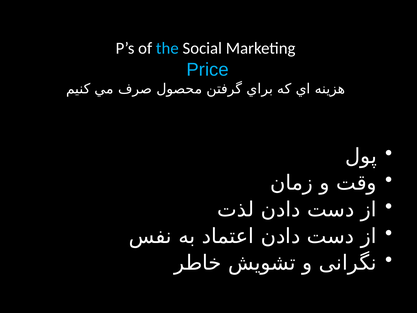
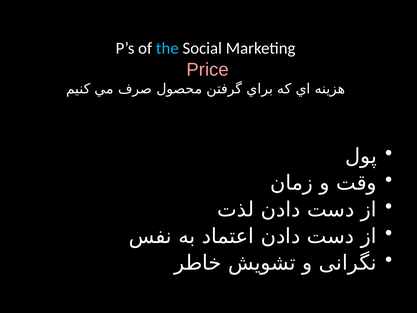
Price colour: light blue -> pink
